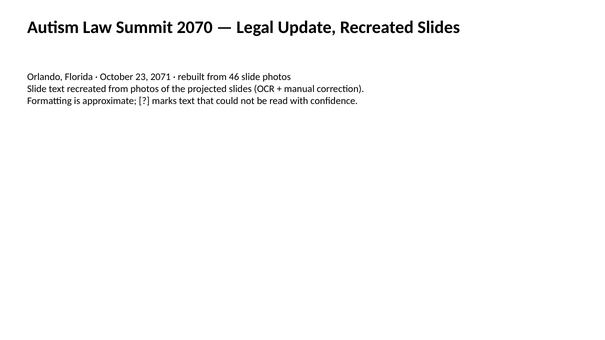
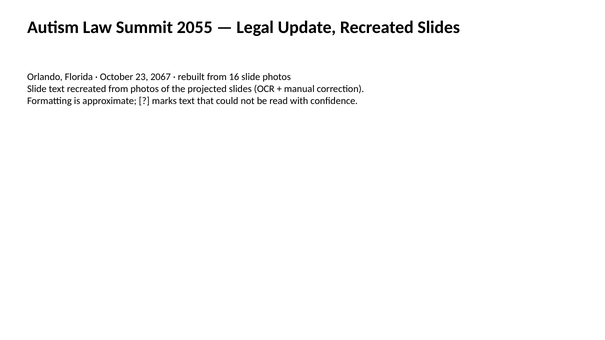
2070: 2070 -> 2055
2071: 2071 -> 2067
46: 46 -> 16
